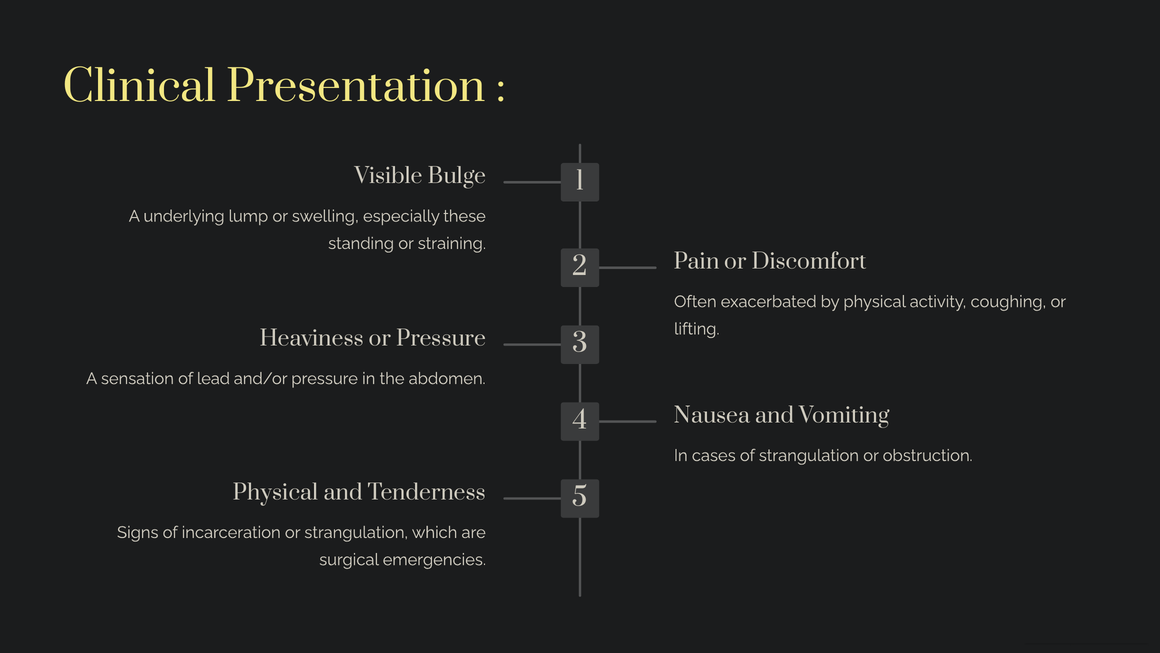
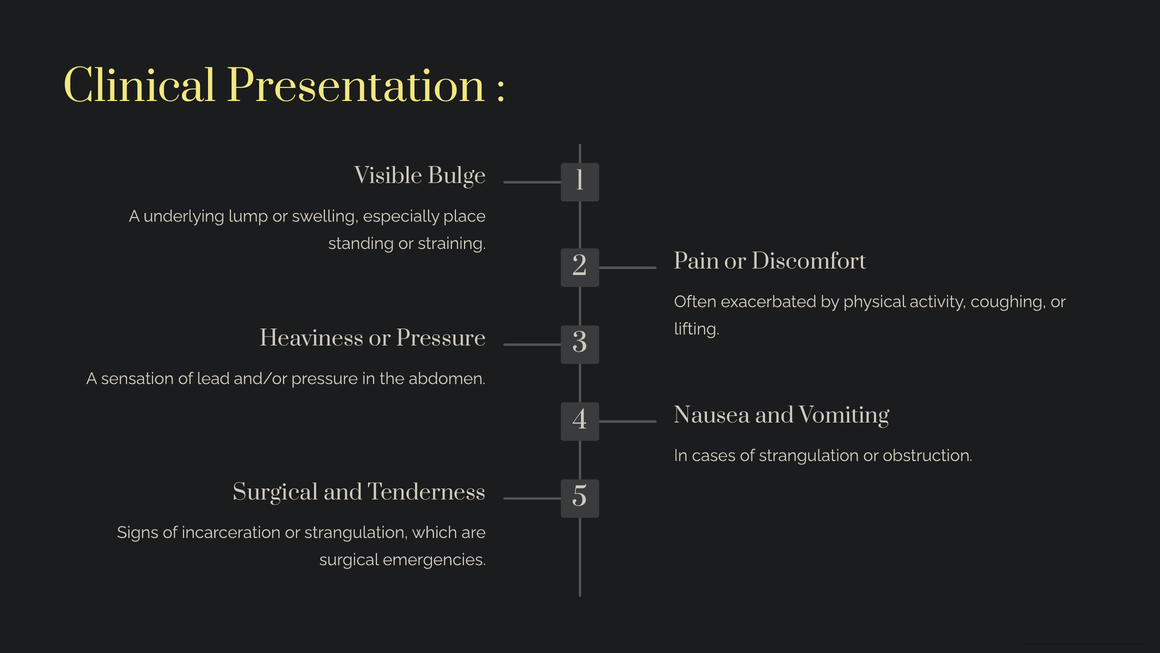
these: these -> place
Physical at (276, 492): Physical -> Surgical
